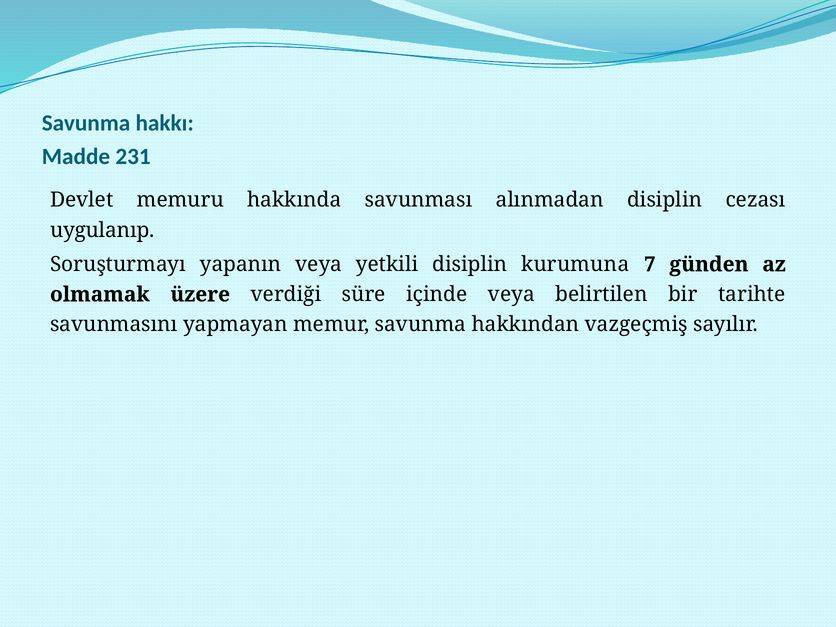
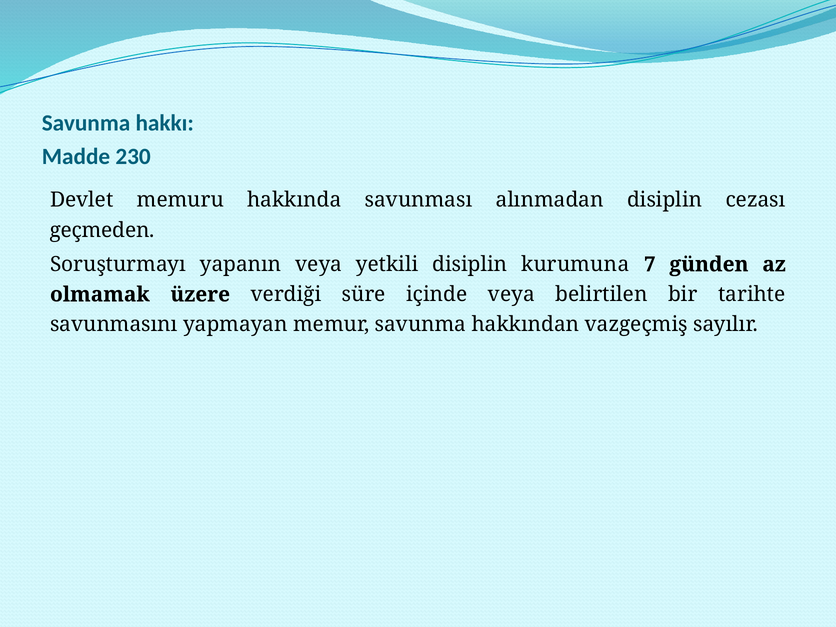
231: 231 -> 230
uygulanıp: uygulanıp -> geçmeden
